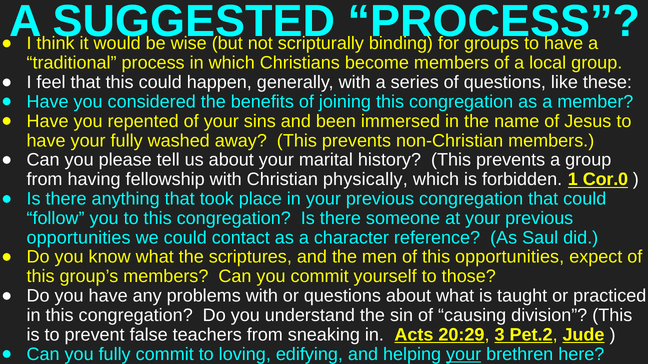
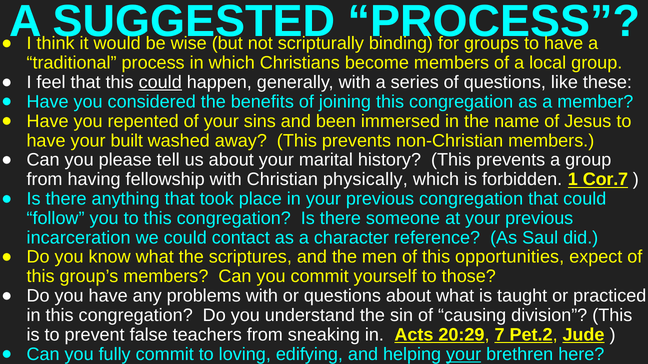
could at (160, 82) underline: none -> present
your fully: fully -> built
Cor.0: Cor.0 -> Cor.7
opportunities at (79, 238): opportunities -> incarceration
3: 3 -> 7
